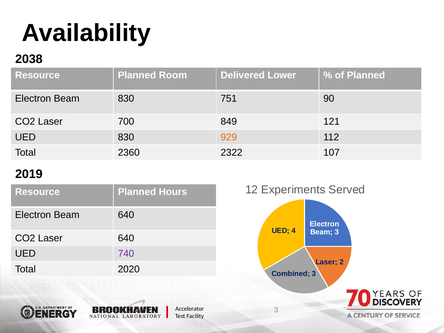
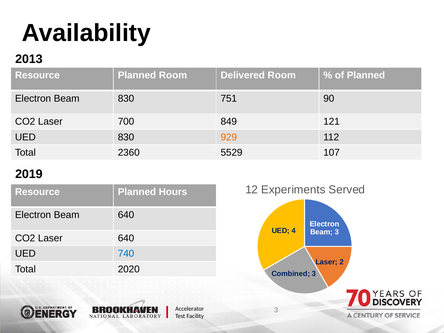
2038: 2038 -> 2013
Delivered Lower: Lower -> Room
2322: 2322 -> 5529
740 colour: purple -> blue
